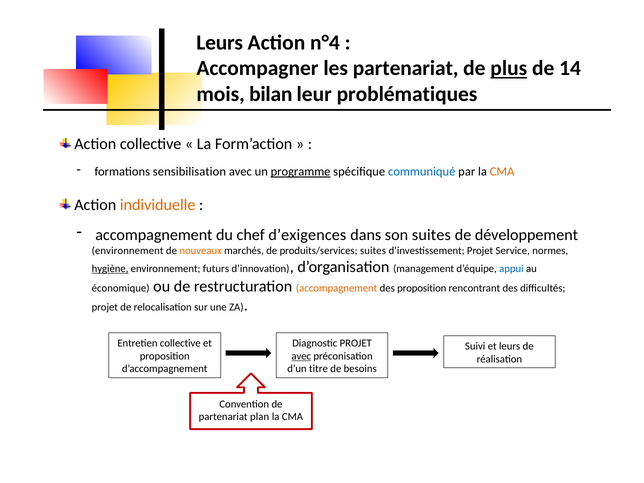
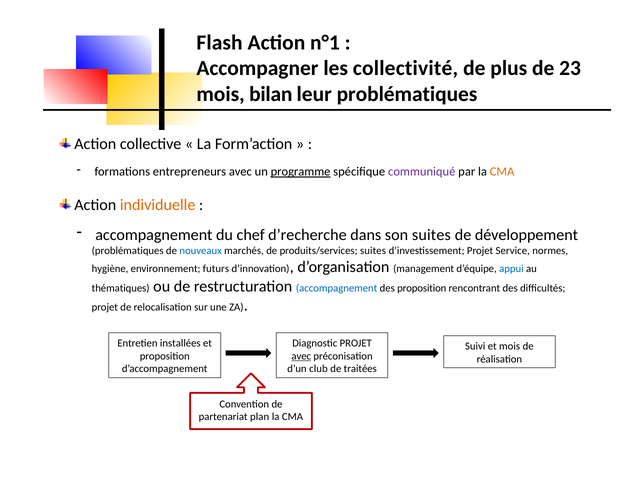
Leurs at (220, 43): Leurs -> Flash
n°4: n°4 -> n°1
les partenariat: partenariat -> collectivité
plus underline: present -> none
14: 14 -> 23
sensibilisation: sensibilisation -> entrepreneurs
communiqué colour: blue -> purple
d’exigences: d’exigences -> d’recherche
environnement at (128, 251): environnement -> problématiques
nouveaux colour: orange -> blue
hygiène underline: present -> none
économique: économique -> thématiques
accompagnement at (337, 288) colour: orange -> blue
Entretien collective: collective -> installées
et leurs: leurs -> mois
titre: titre -> club
besoins: besoins -> traitées
